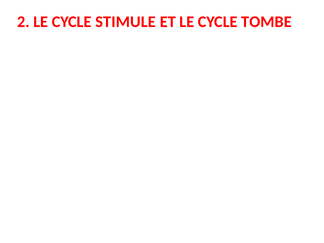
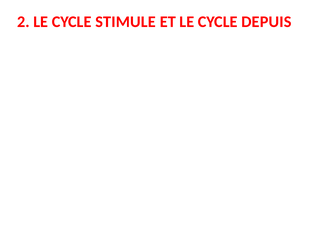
TOMBE: TOMBE -> DEPUIS
